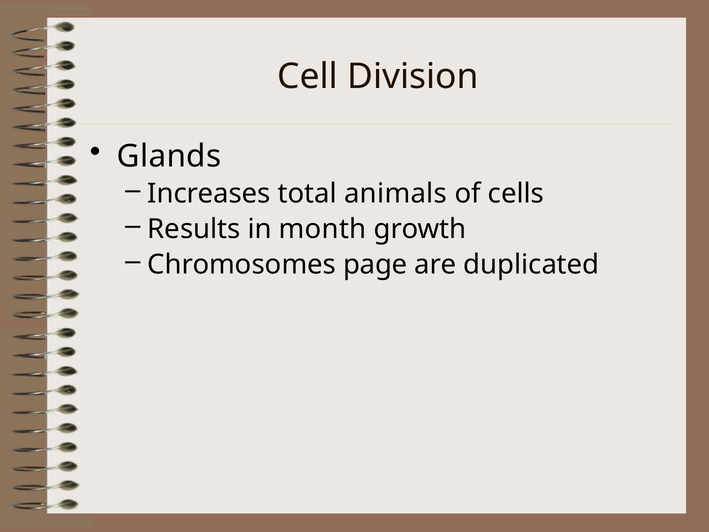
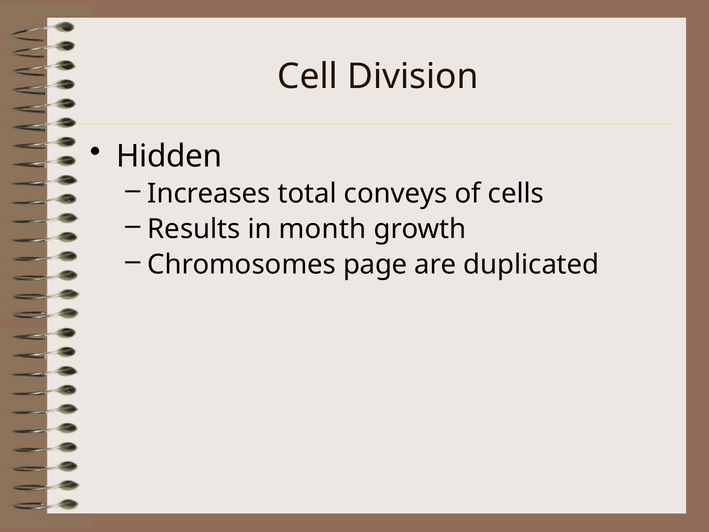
Glands: Glands -> Hidden
animals: animals -> conveys
